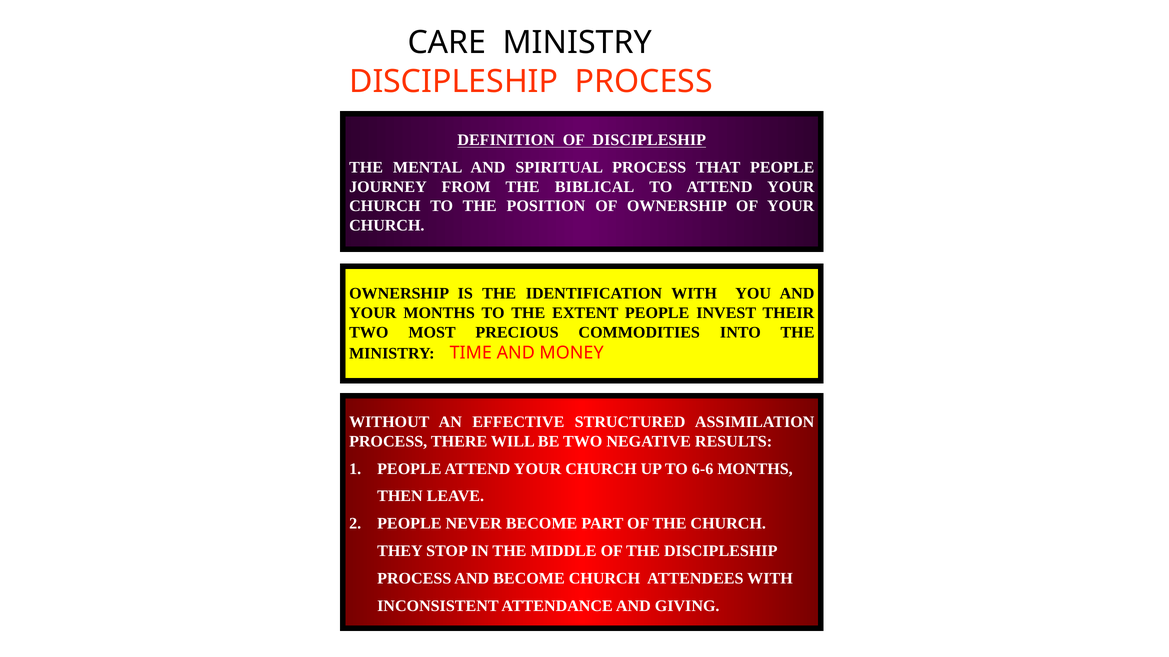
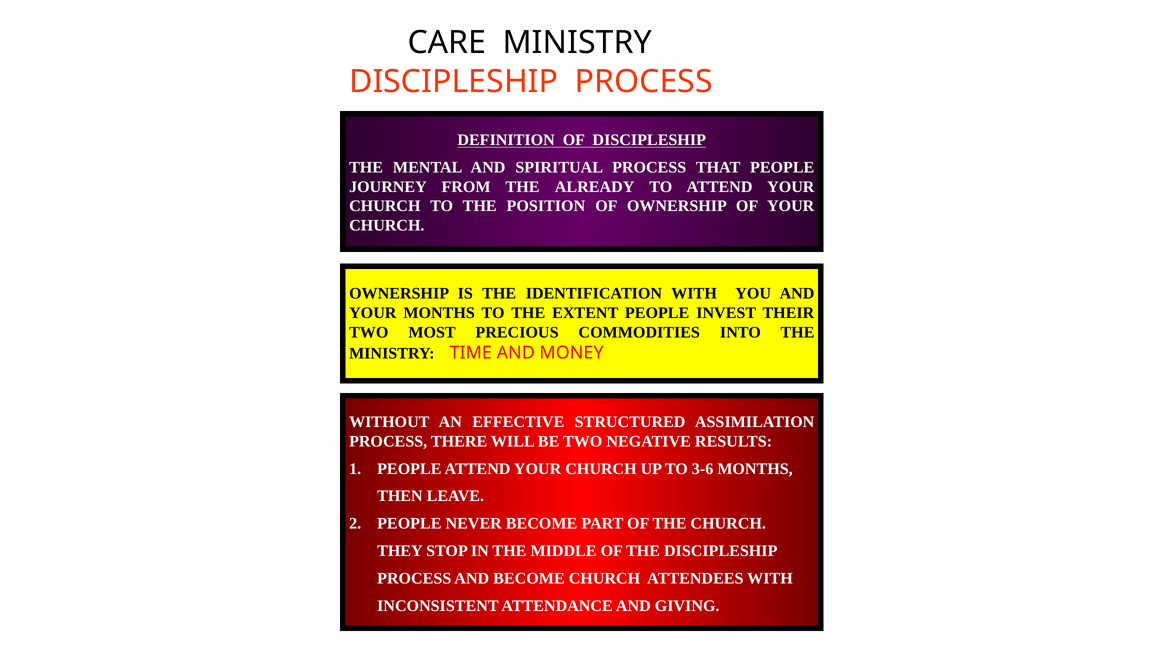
BIBLICAL: BIBLICAL -> ALREADY
6-6: 6-6 -> 3-6
